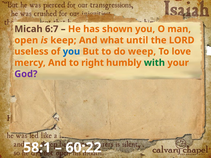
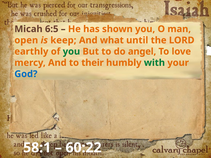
6:7: 6:7 -> 6:5
useless: useless -> earthly
you at (71, 52) colour: blue -> green
weep: weep -> angel
right: right -> their
God colour: purple -> blue
